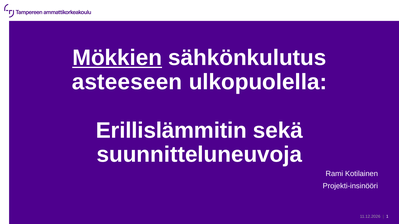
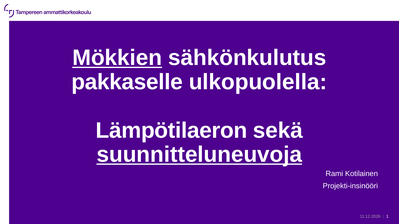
asteeseen: asteeseen -> pakkaselle
Erillislämmitin: Erillislämmitin -> Lämpötilaeron
suunnitteluneuvoja underline: none -> present
